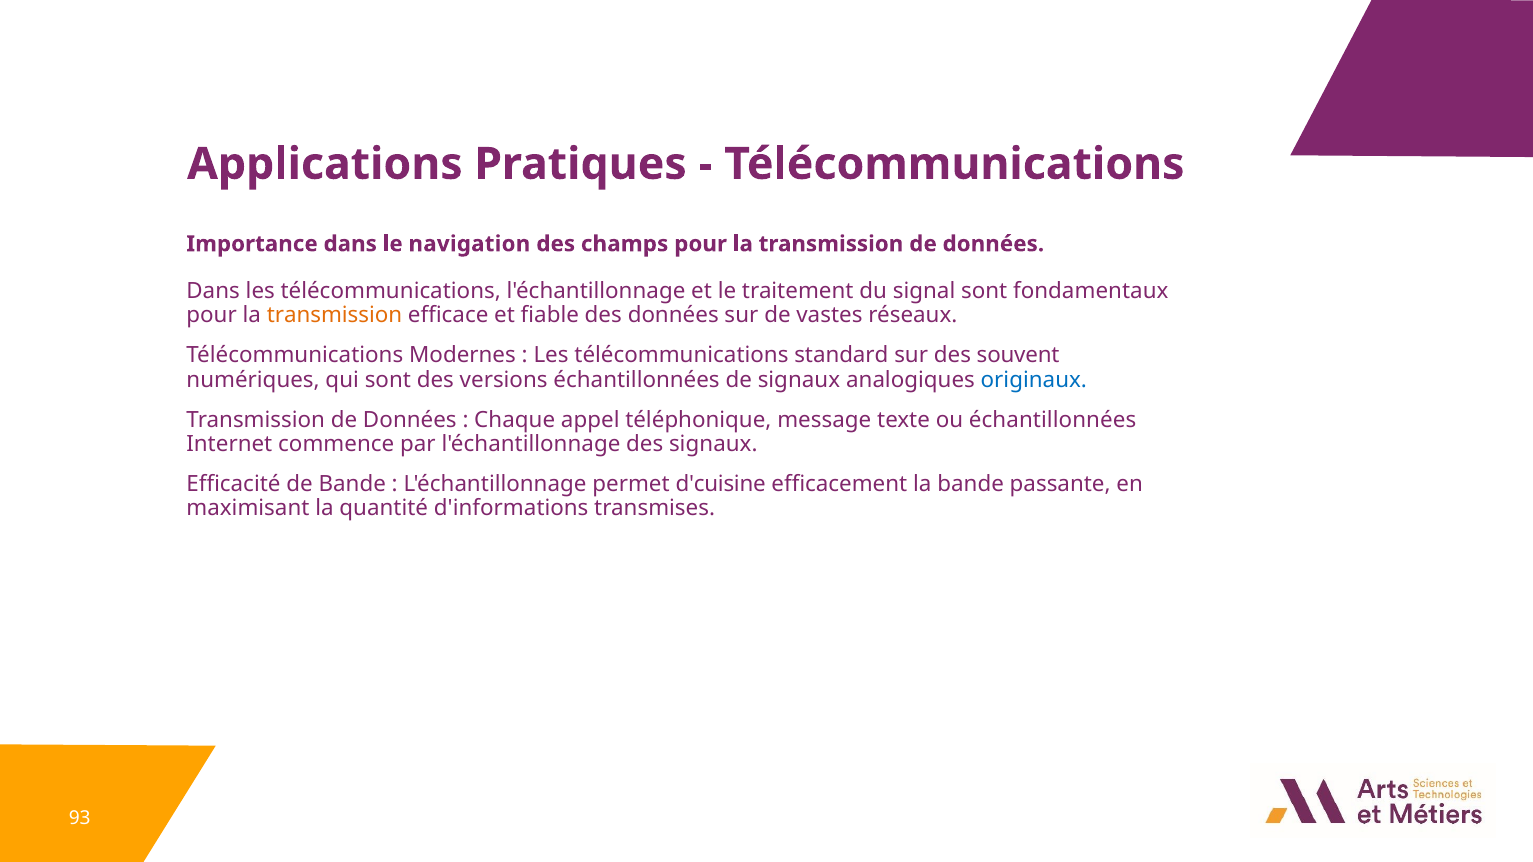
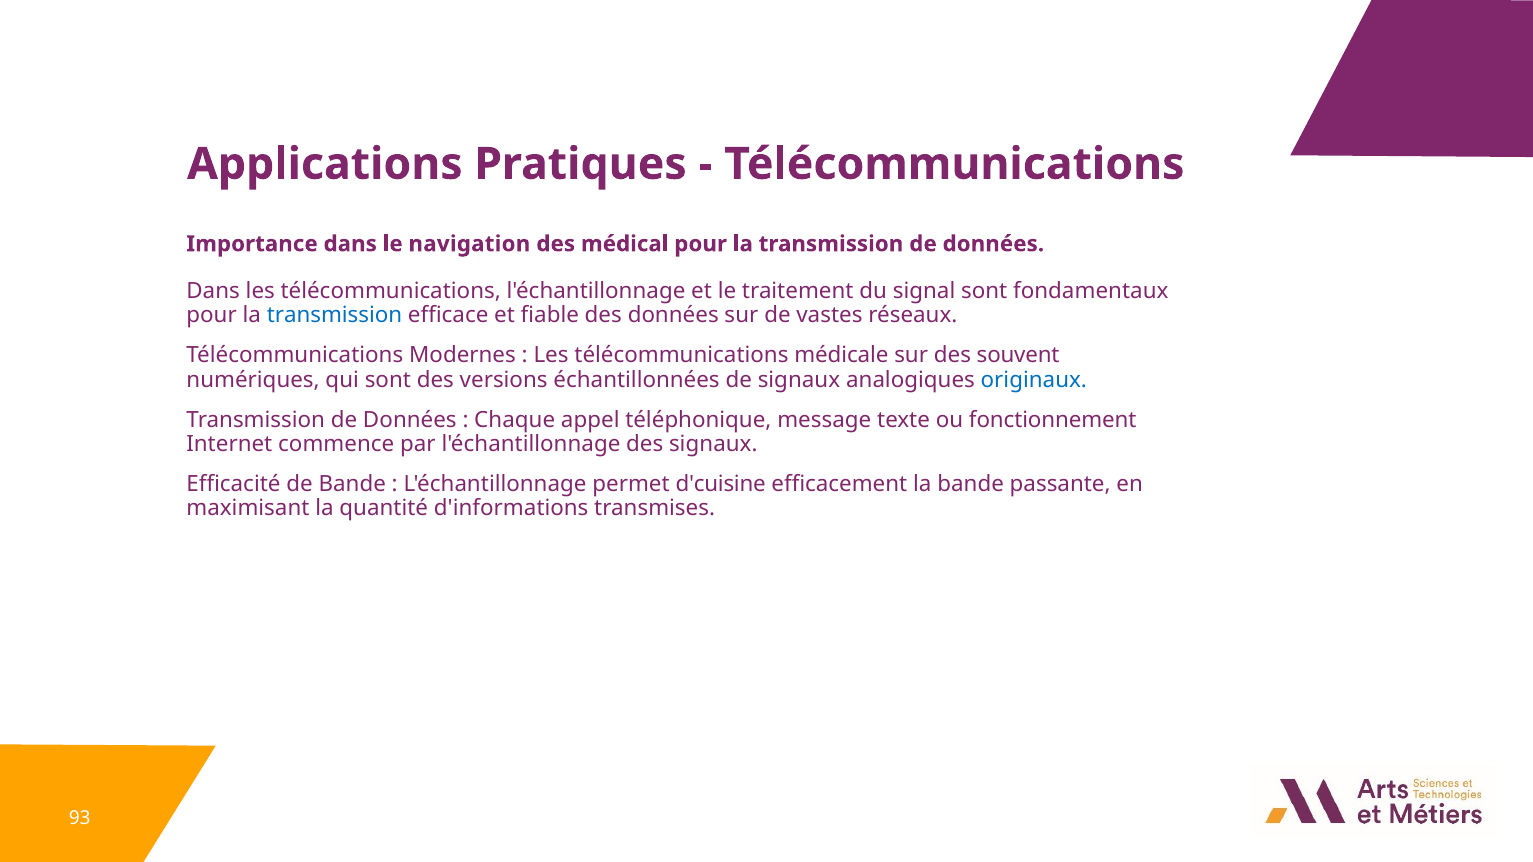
champs: champs -> médical
transmission at (334, 315) colour: orange -> blue
standard: standard -> médicale
ou échantillonnées: échantillonnées -> fonctionnement
